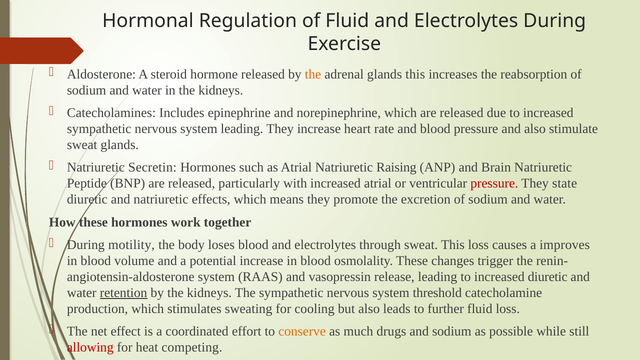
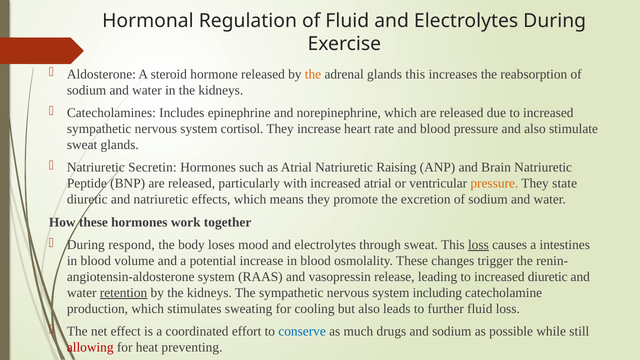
system leading: leading -> cortisol
pressure at (494, 184) colour: red -> orange
motility: motility -> respond
loses blood: blood -> mood
loss at (478, 245) underline: none -> present
improves: improves -> intestines
threshold: threshold -> including
conserve colour: orange -> blue
competing: competing -> preventing
